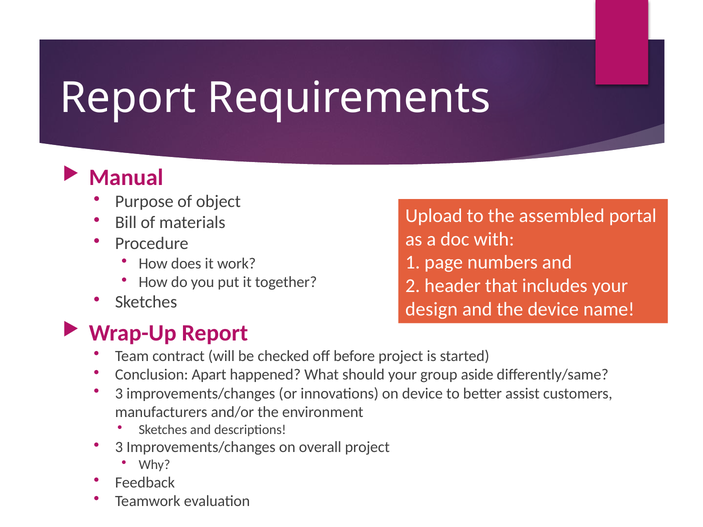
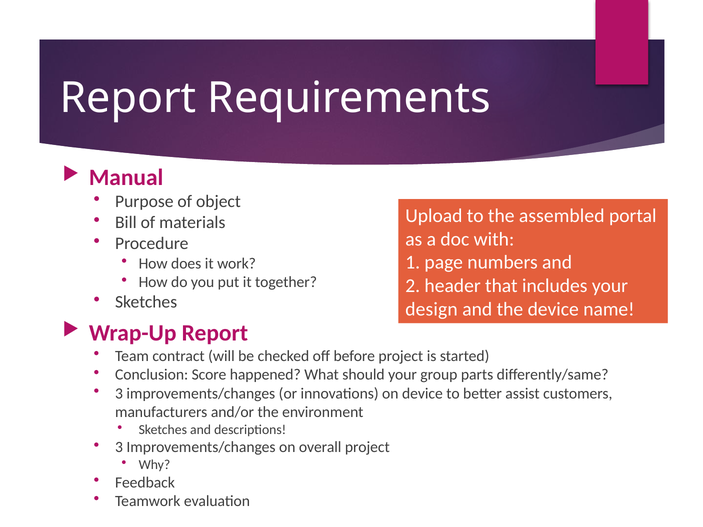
Apart: Apart -> Score
aside: aside -> parts
